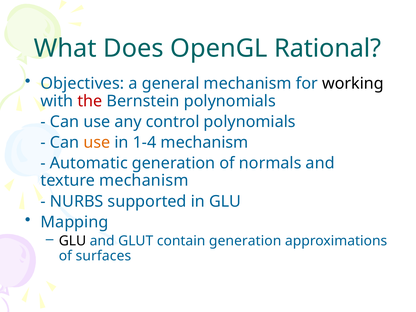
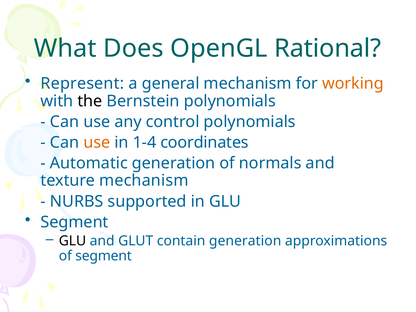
Objectives: Objectives -> Represent
working colour: black -> orange
the colour: red -> black
1-4 mechanism: mechanism -> coordinates
Mapping at (75, 222): Mapping -> Segment
of surfaces: surfaces -> segment
